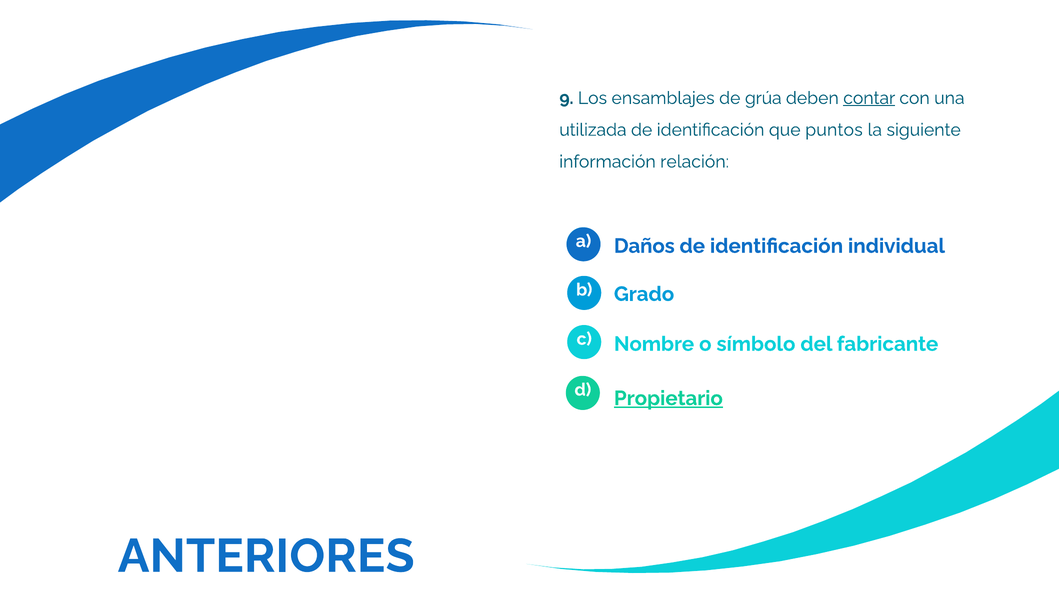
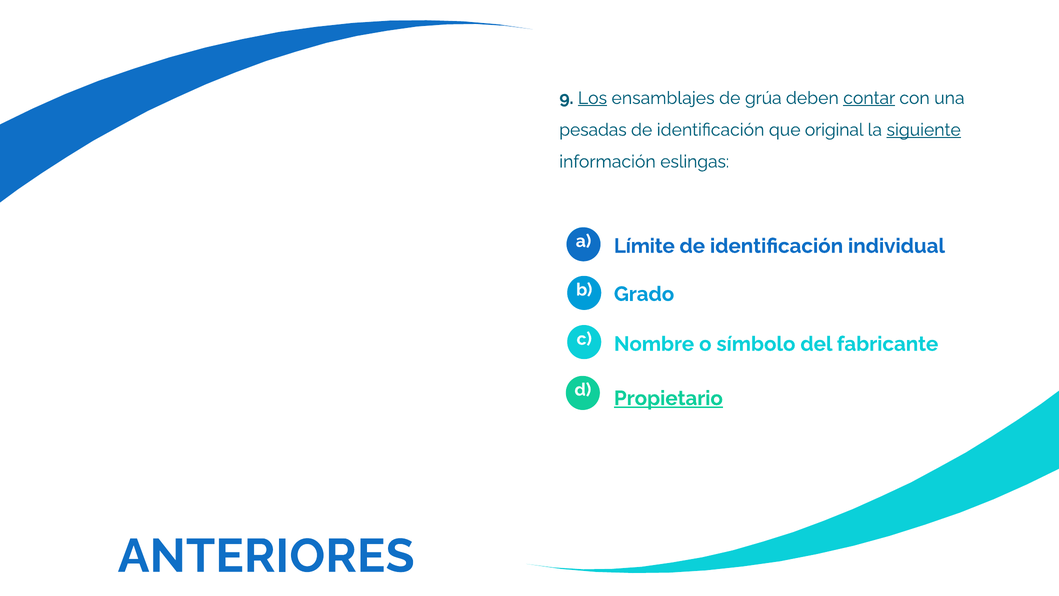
Los underline: none -> present
utilizada: utilizada -> pesadas
puntos: puntos -> original
siguiente underline: none -> present
relación: relación -> eslingas
Daños: Daños -> Límite
